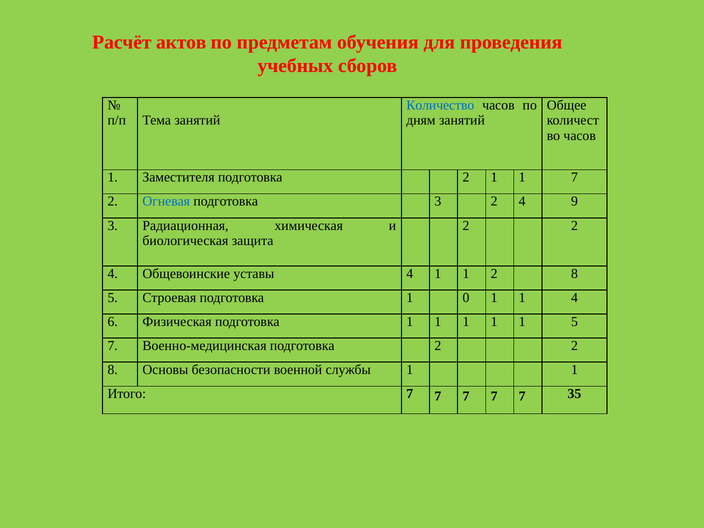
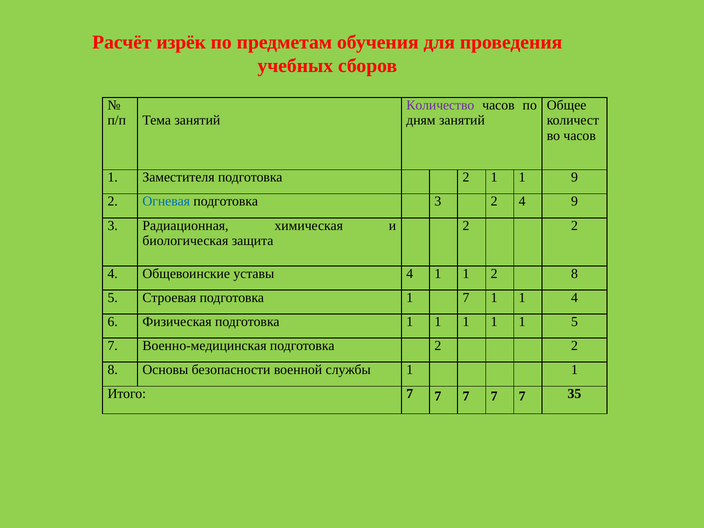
актов: актов -> изрёк
Количество colour: blue -> purple
1 7: 7 -> 9
1 0: 0 -> 7
